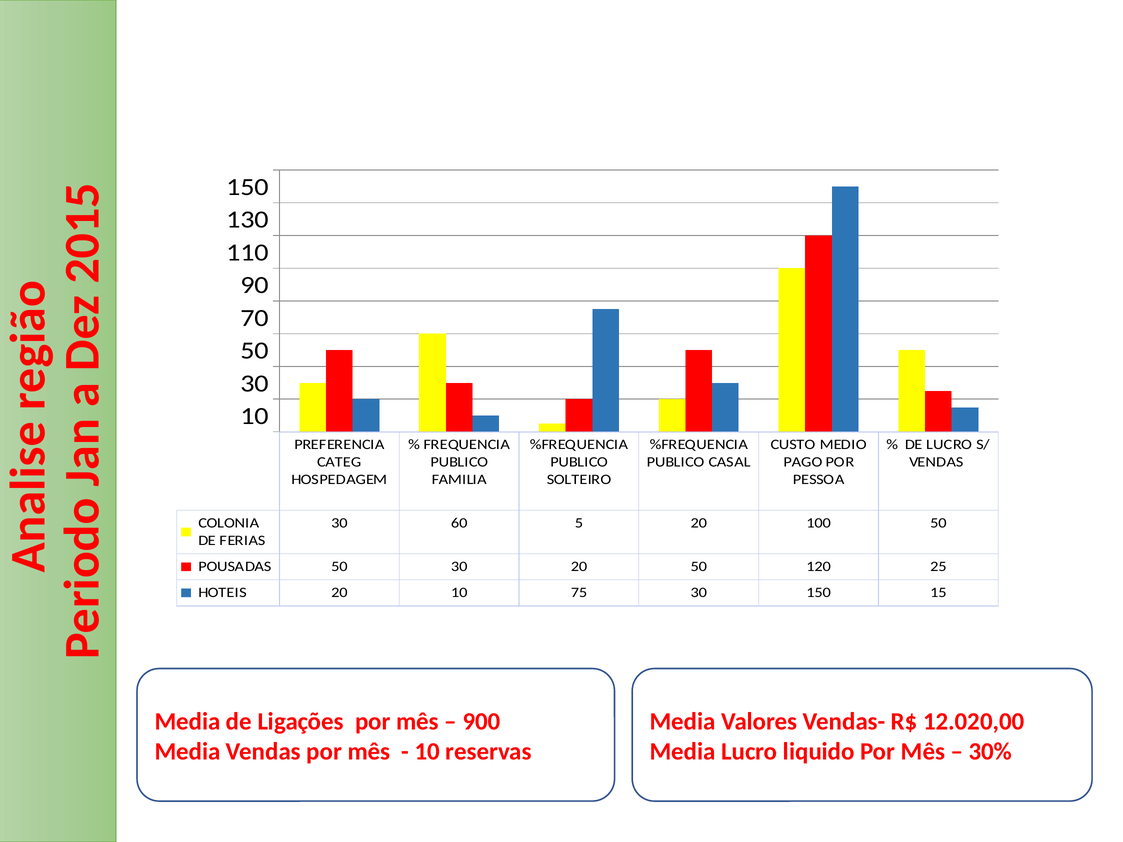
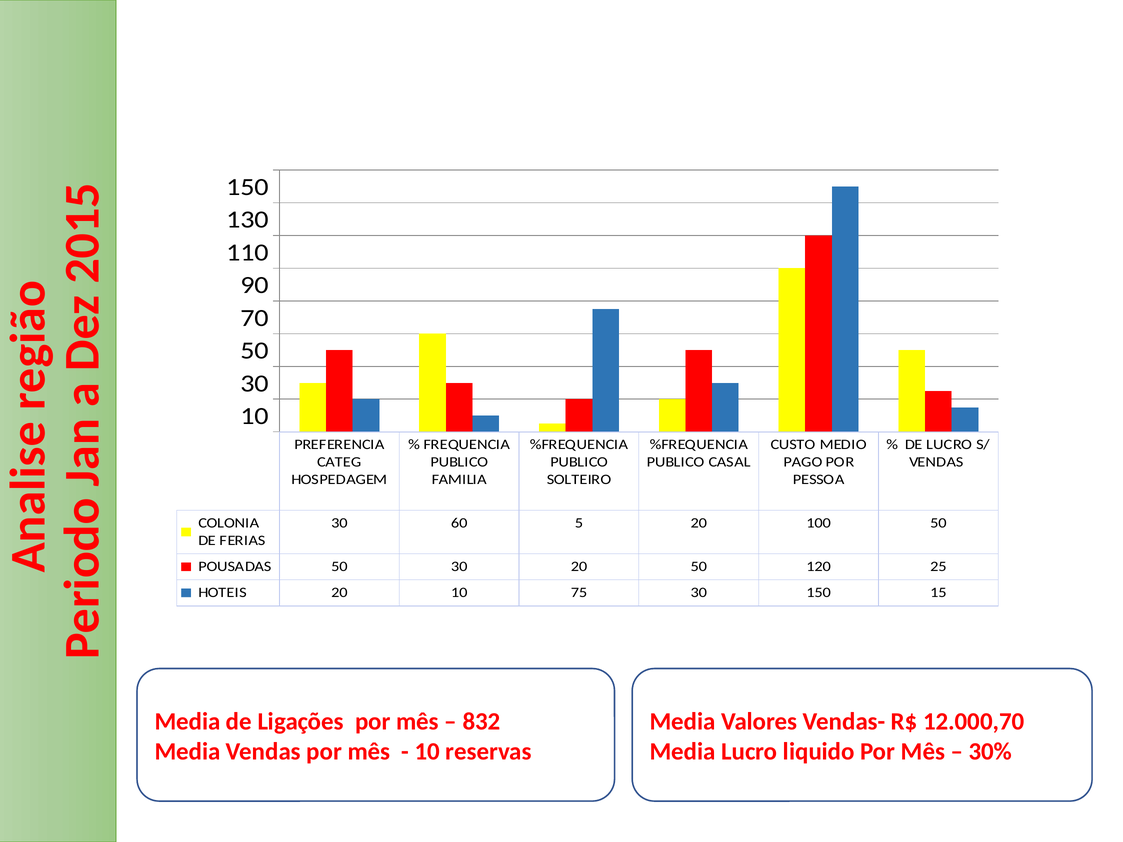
900: 900 -> 832
12.020,00: 12.020,00 -> 12.000,70
